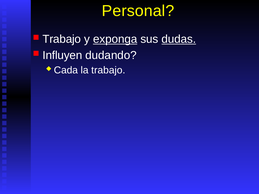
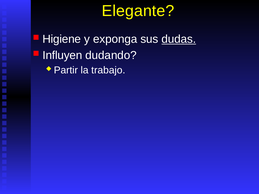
Personal: Personal -> Elegante
Trabajo at (62, 39): Trabajo -> Higiene
exponga underline: present -> none
Cada: Cada -> Partir
